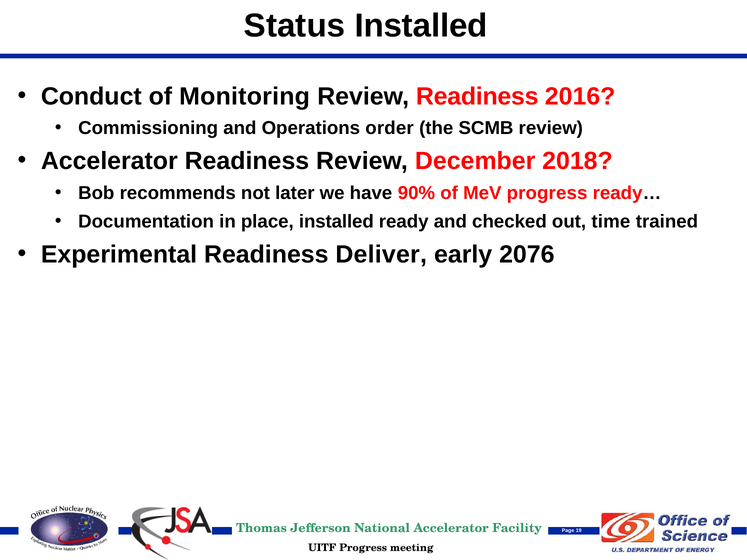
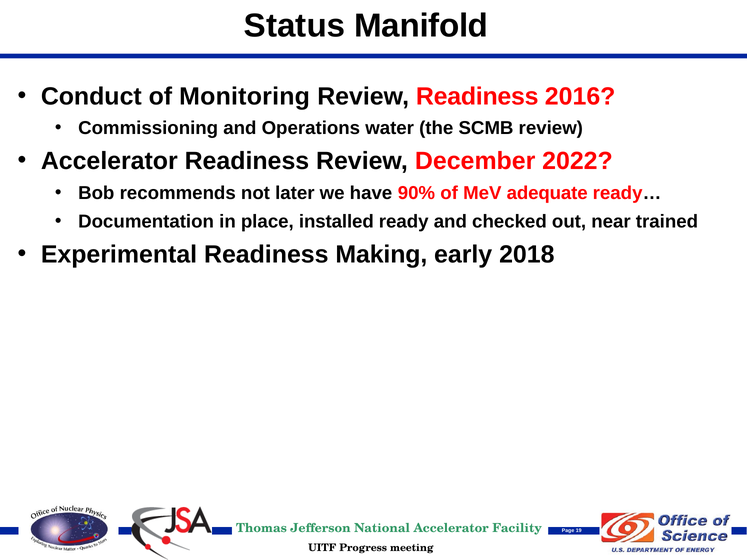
Status Installed: Installed -> Manifold
order: order -> water
2018: 2018 -> 2022
MeV progress: progress -> adequate
time: time -> near
Deliver: Deliver -> Making
2076: 2076 -> 2018
